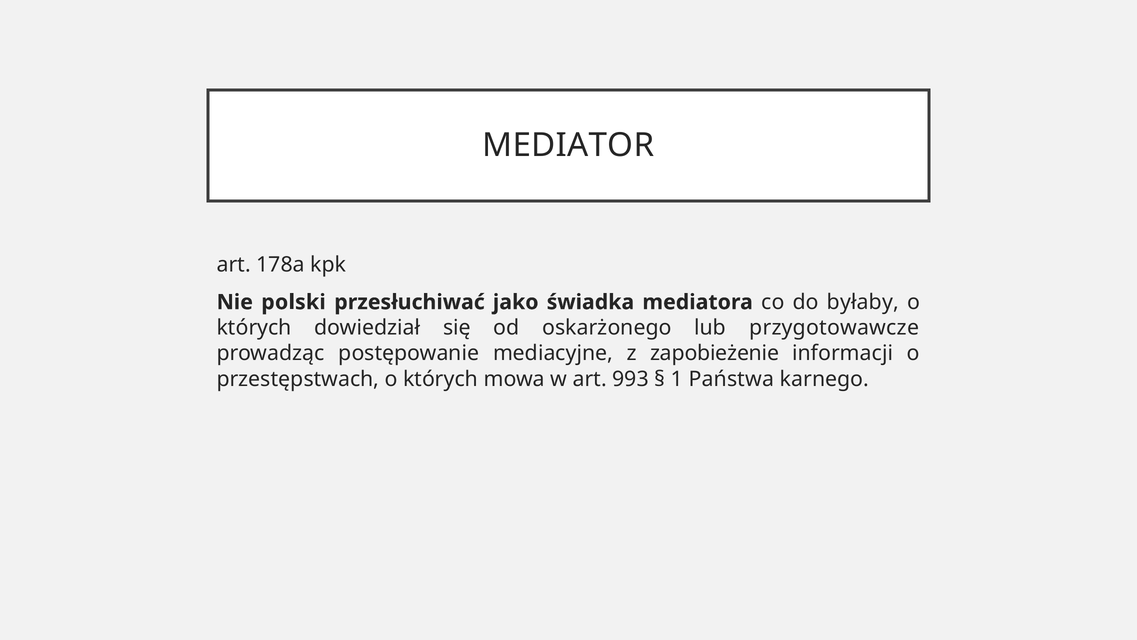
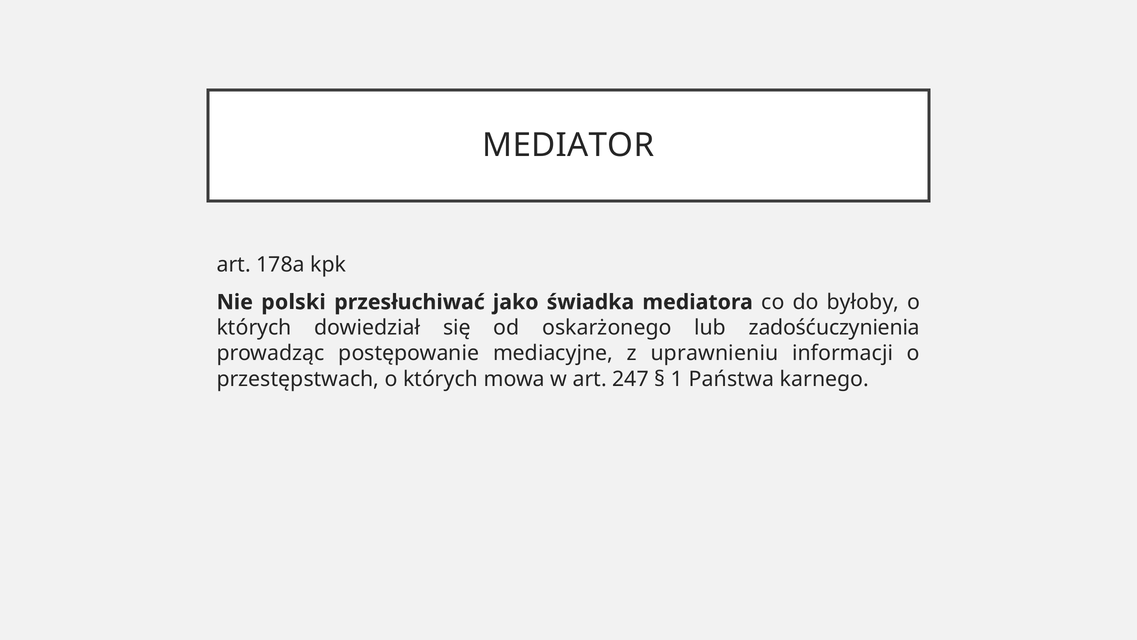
byłaby: byłaby -> byłoby
przygotowawcze: przygotowawcze -> zadośćuczynienia
zapobieżenie: zapobieżenie -> uprawnieniu
993: 993 -> 247
